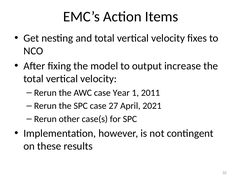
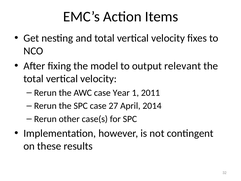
increase: increase -> relevant
2021: 2021 -> 2014
